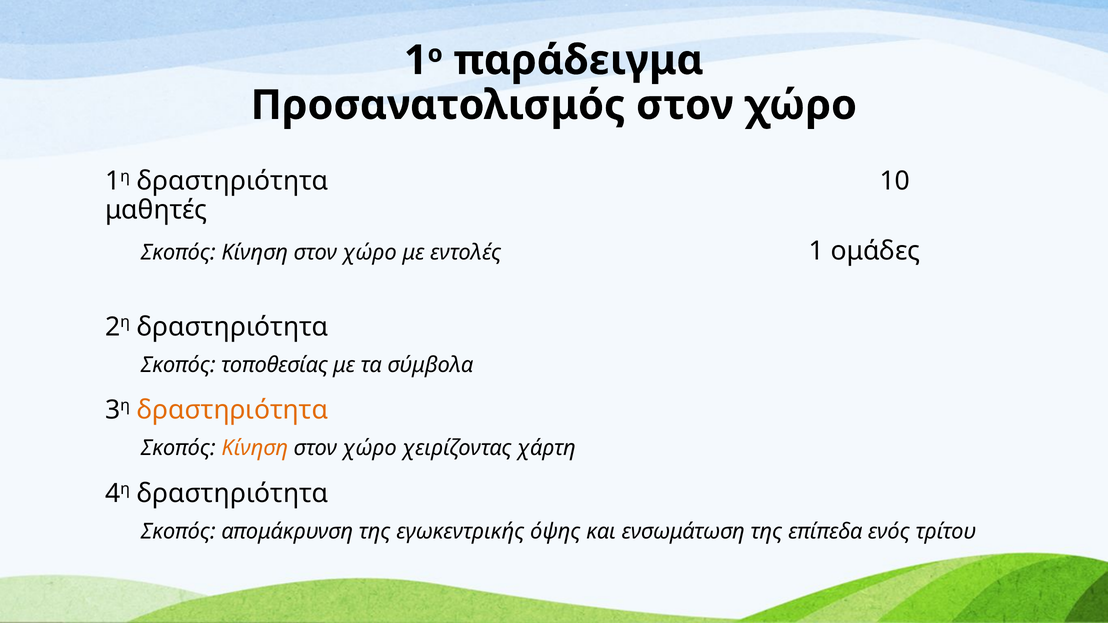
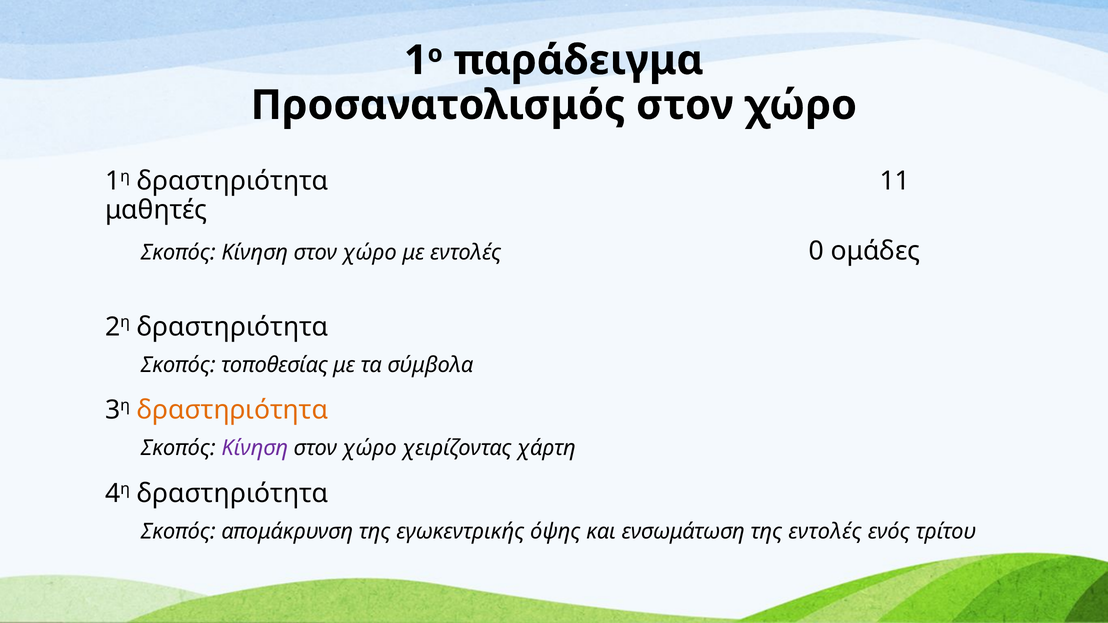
10: 10 -> 11
εντολές 1: 1 -> 0
Κίνηση at (255, 448) colour: orange -> purple
της επίπεδα: επίπεδα -> εντολές
